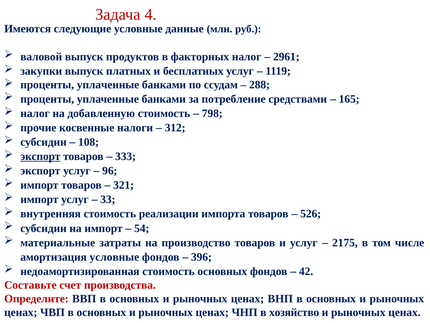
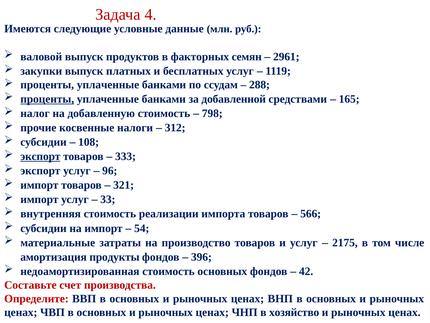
факторных налог: налог -> семян
проценты at (47, 99) underline: none -> present
потребление: потребление -> добавленной
526: 526 -> 566
амортизация условные: условные -> продукты
